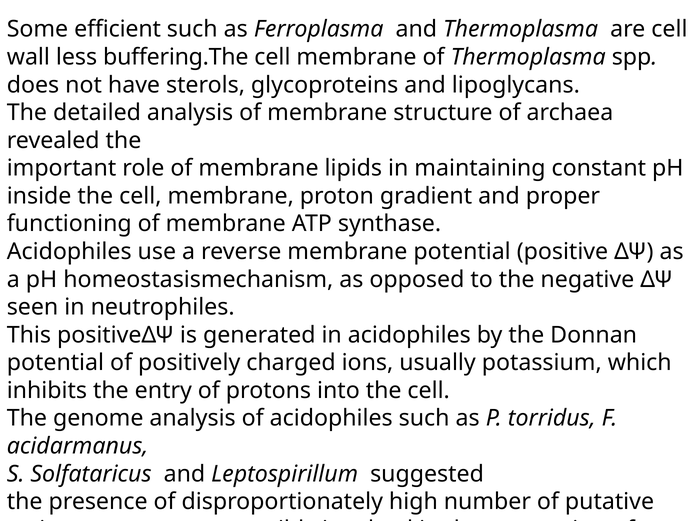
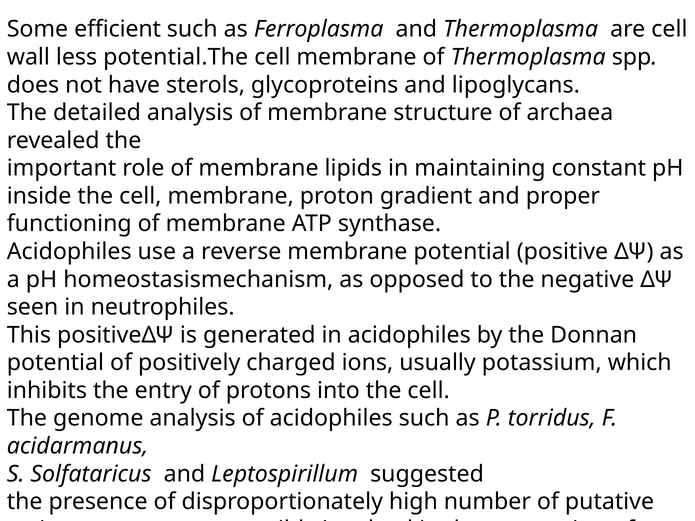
buffering.The: buffering.The -> potential.The
